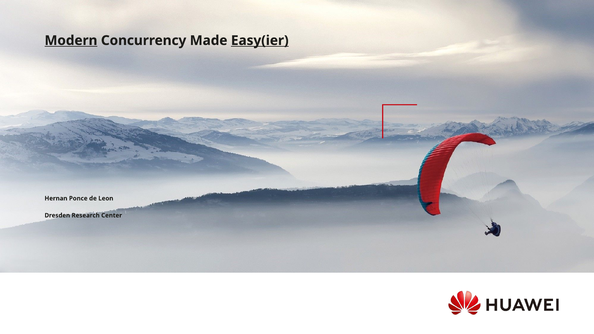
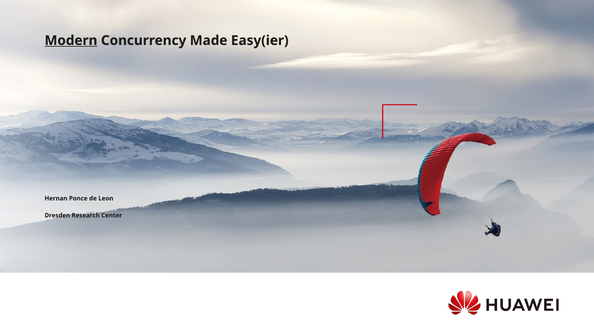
Easy(ier underline: present -> none
